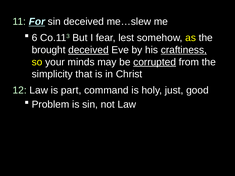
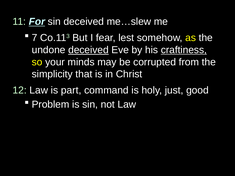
6: 6 -> 7
brought: brought -> undone
corrupted underline: present -> none
